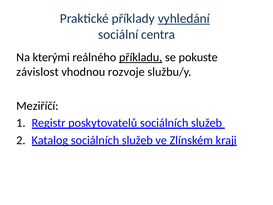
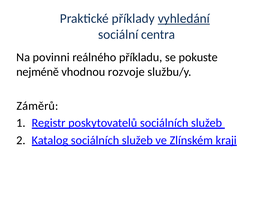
kterými: kterými -> povinni
příkladu underline: present -> none
závislost: závislost -> nejméně
Meziříčí: Meziříčí -> Záměrů
